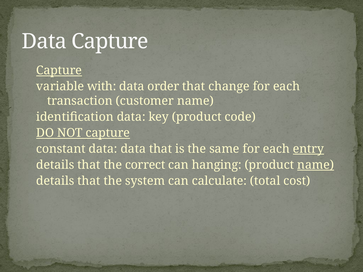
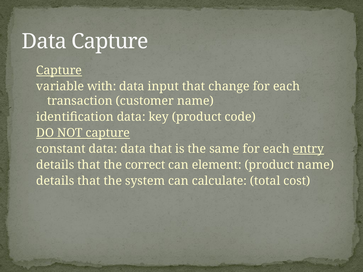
order: order -> input
hanging: hanging -> element
name at (316, 165) underline: present -> none
